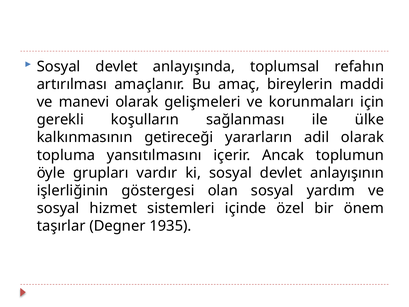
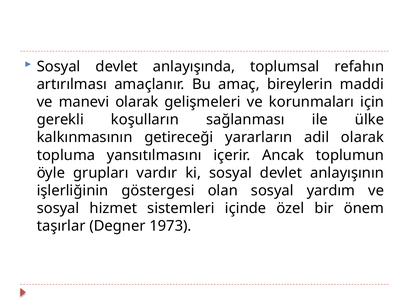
1935: 1935 -> 1973
